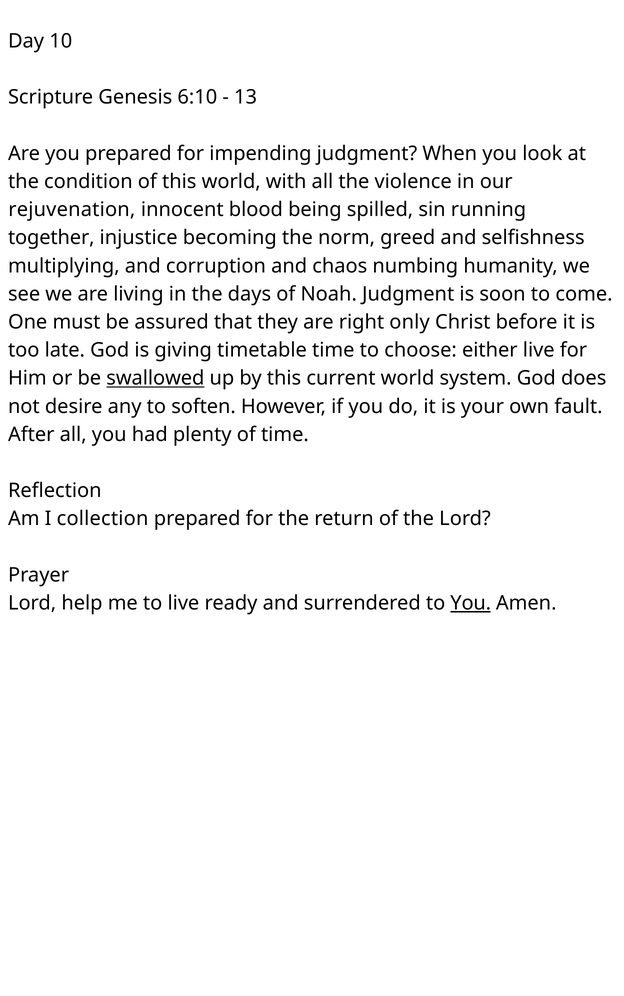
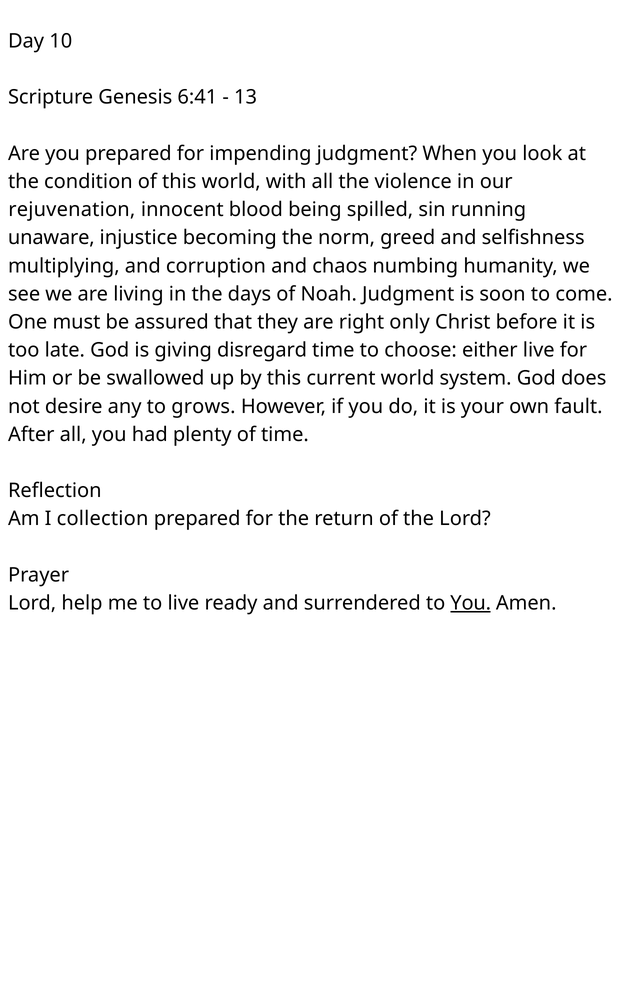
6:10: 6:10 -> 6:41
together: together -> unaware
timetable: timetable -> disregard
swallowed underline: present -> none
soften: soften -> grows
